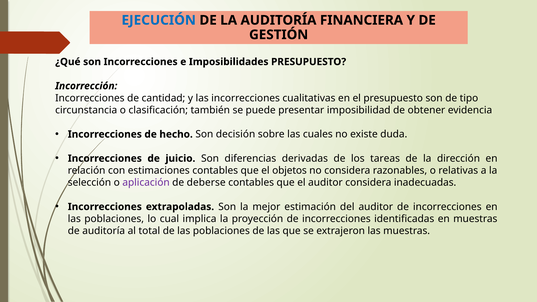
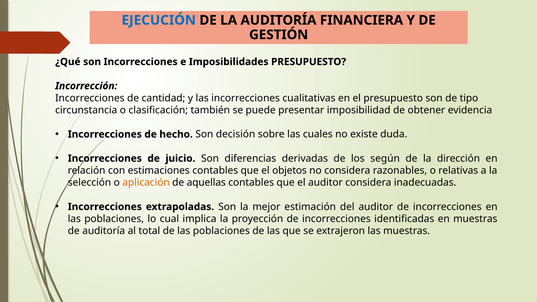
tareas: tareas -> según
aplicación colour: purple -> orange
deberse: deberse -> aquellas
